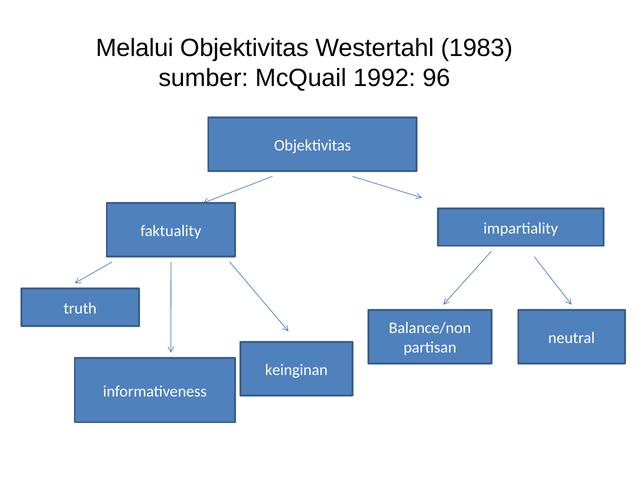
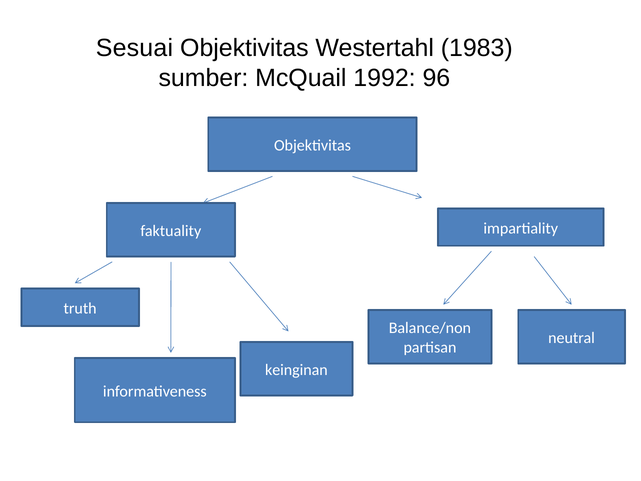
Melalui: Melalui -> Sesuai
